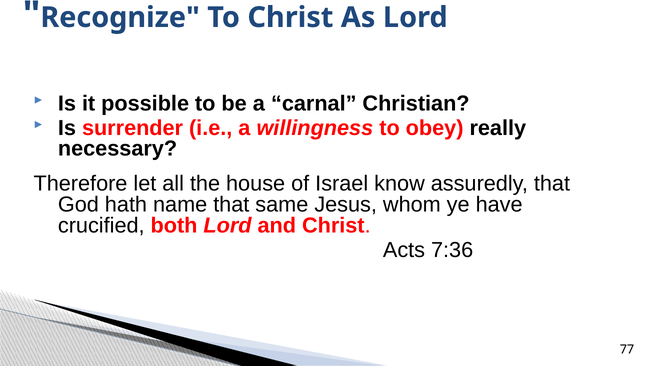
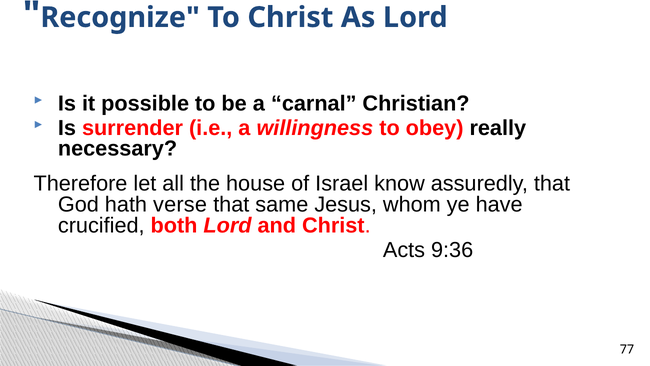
name: name -> verse
7:36: 7:36 -> 9:36
